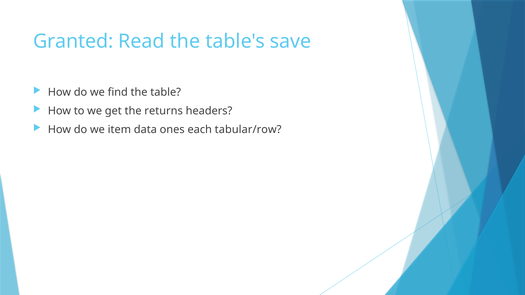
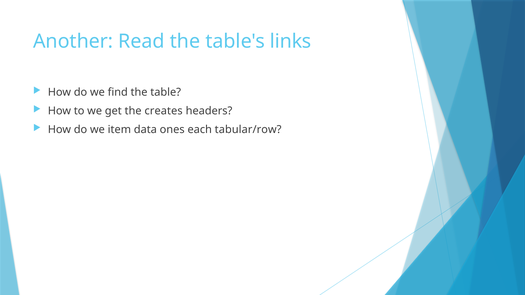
Granted: Granted -> Another
save: save -> links
returns: returns -> creates
